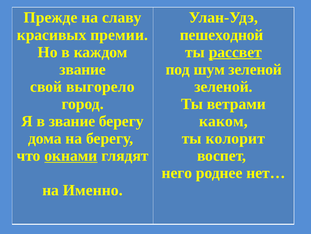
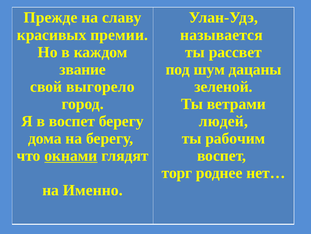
пешеходной: пешеходной -> называется
рассвет underline: present -> none
шум зеленой: зеленой -> дацаны
в звание: звание -> воспет
каком: каком -> людей
колорит: колорит -> рабочим
него: него -> торг
